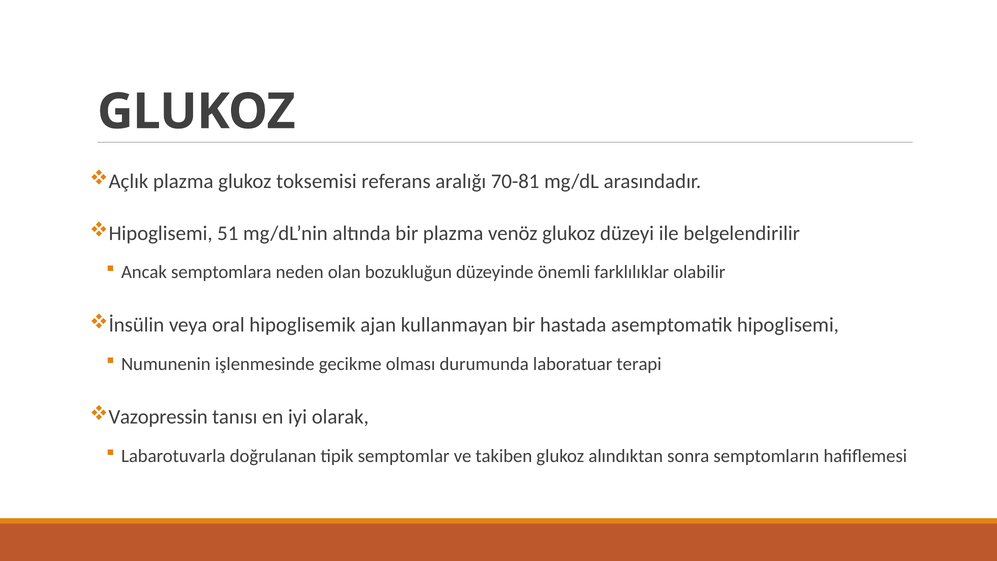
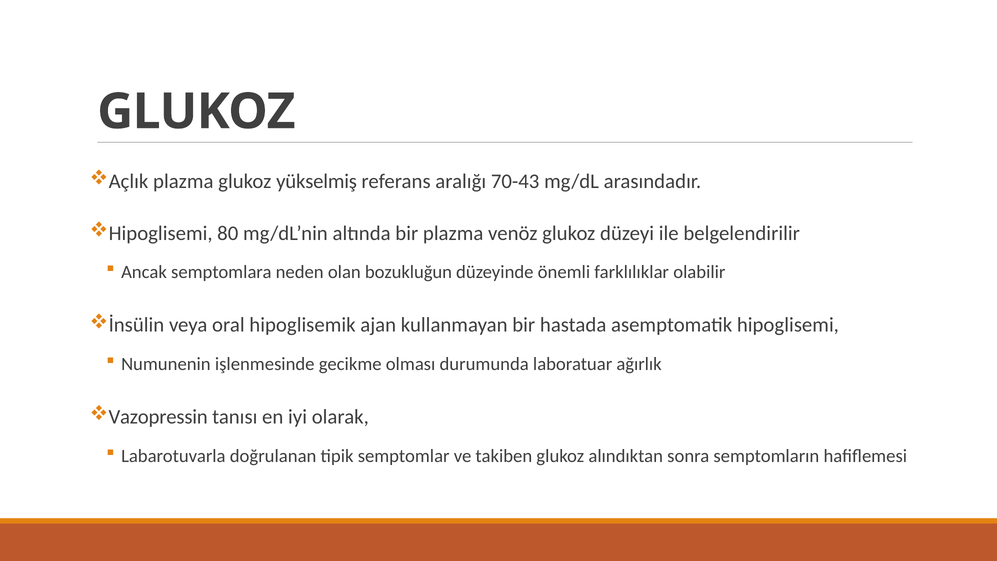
toksemisi: toksemisi -> yükselmiş
70-81: 70-81 -> 70-43
51: 51 -> 80
terapi: terapi -> ağırlık
